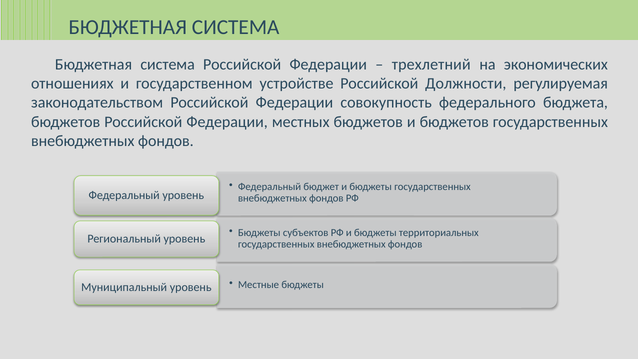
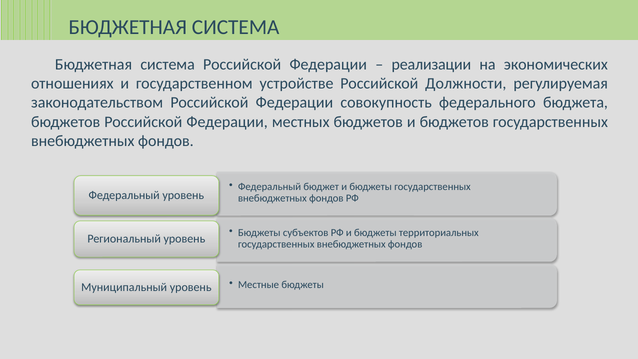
трехлетний: трехлетний -> реализации
